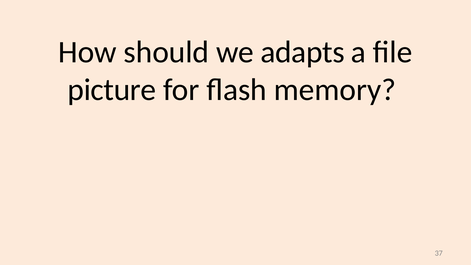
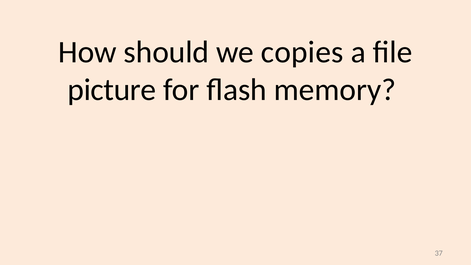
adapts: adapts -> copies
